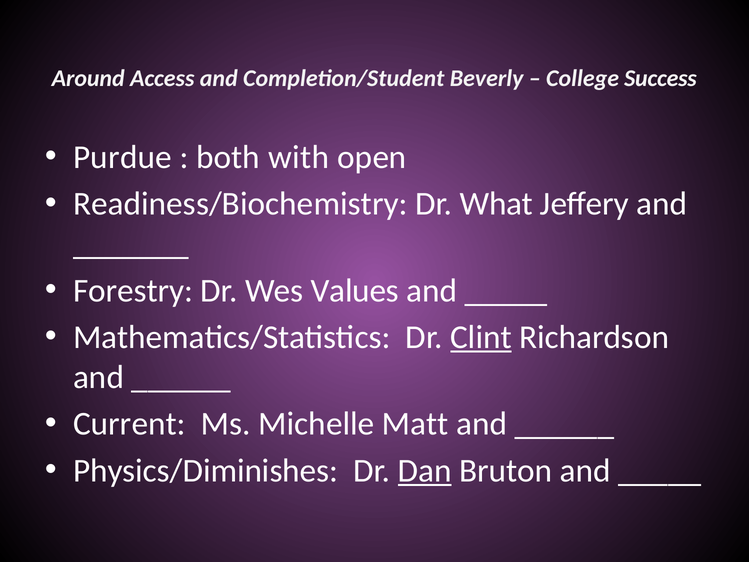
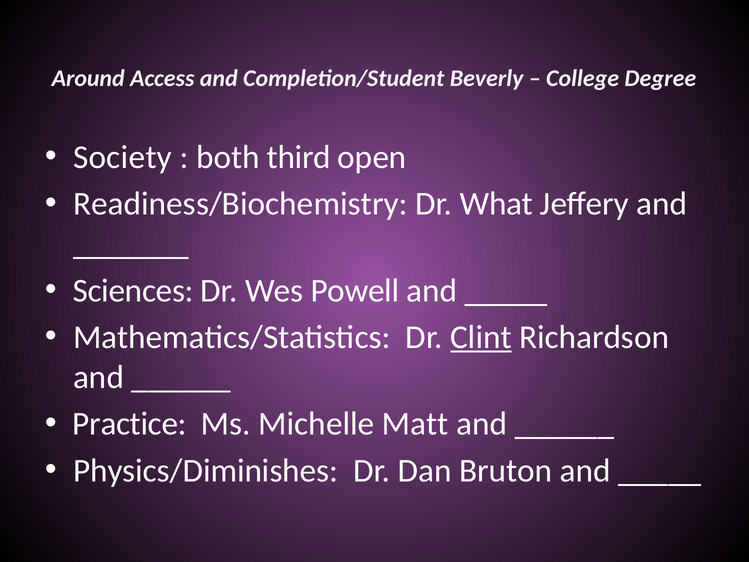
Success: Success -> Degree
Purdue: Purdue -> Society
with: with -> third
Forestry: Forestry -> Sciences
Values: Values -> Powell
Current: Current -> Practice
Dan underline: present -> none
